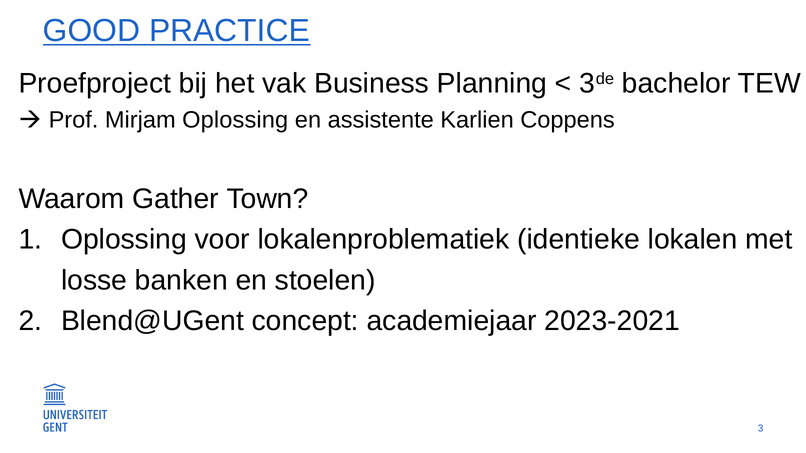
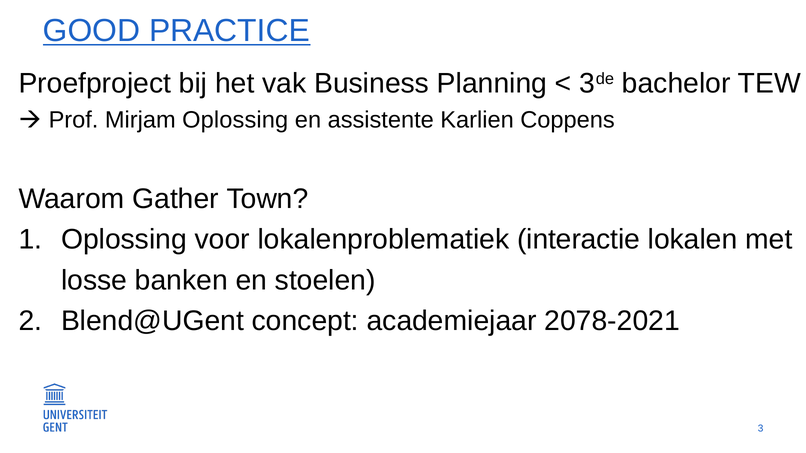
identieke: identieke -> interactie
2023-2021: 2023-2021 -> 2078-2021
